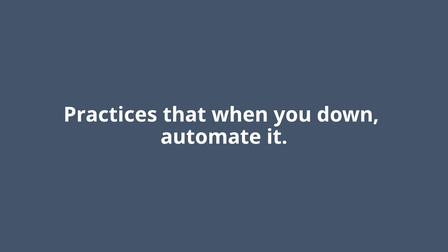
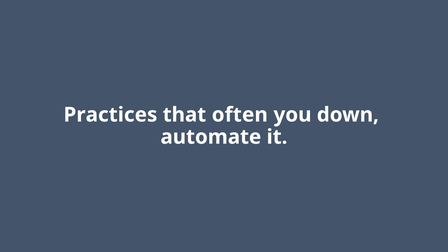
when: when -> often
